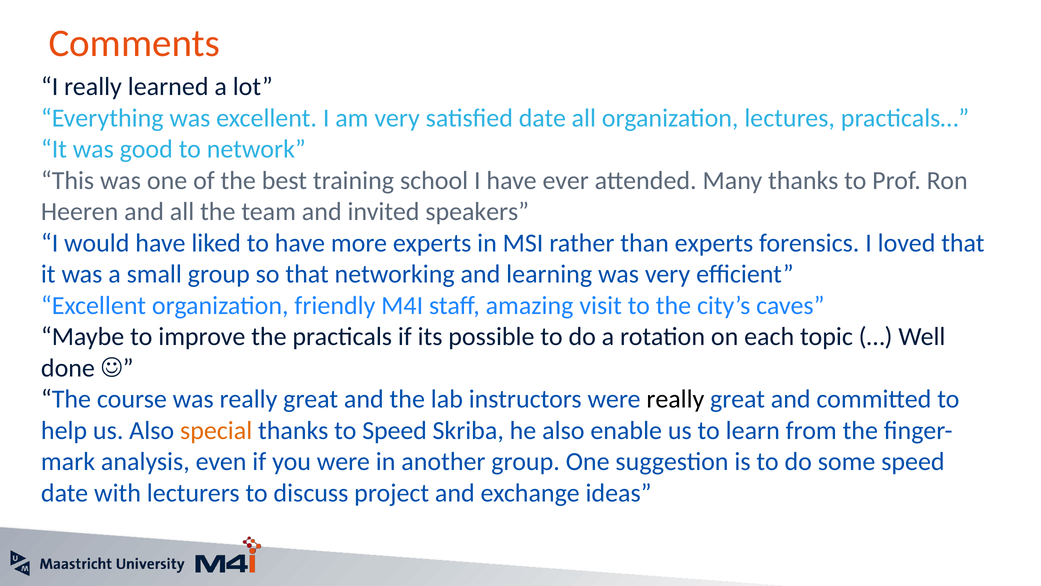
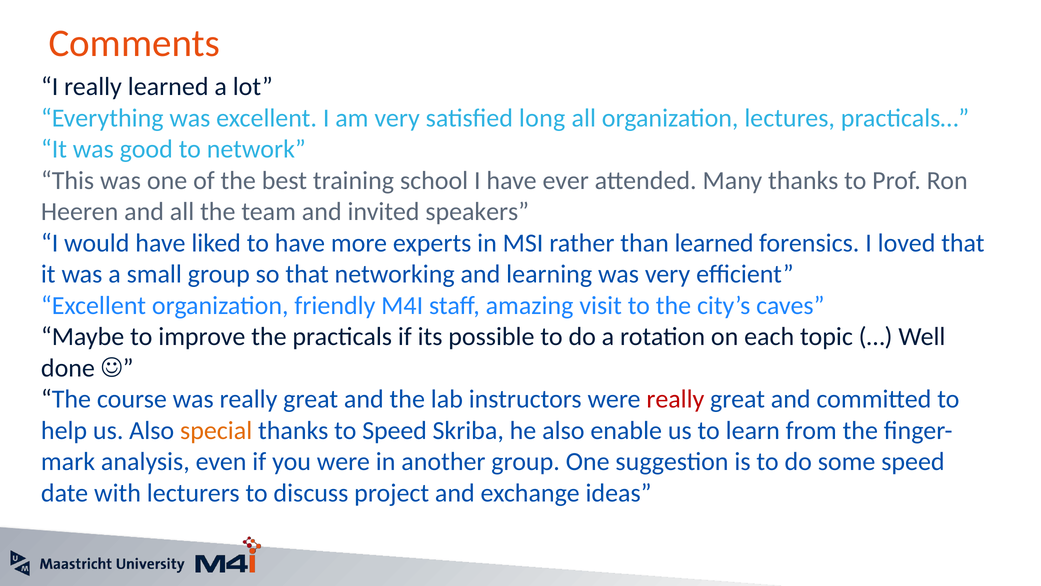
satisfied date: date -> long
than experts: experts -> learned
really at (675, 399) colour: black -> red
